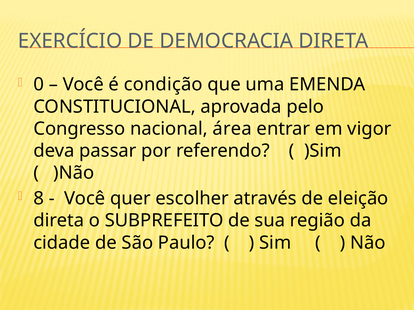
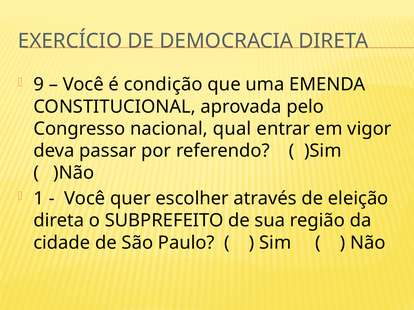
0: 0 -> 9
área: área -> qual
8: 8 -> 1
